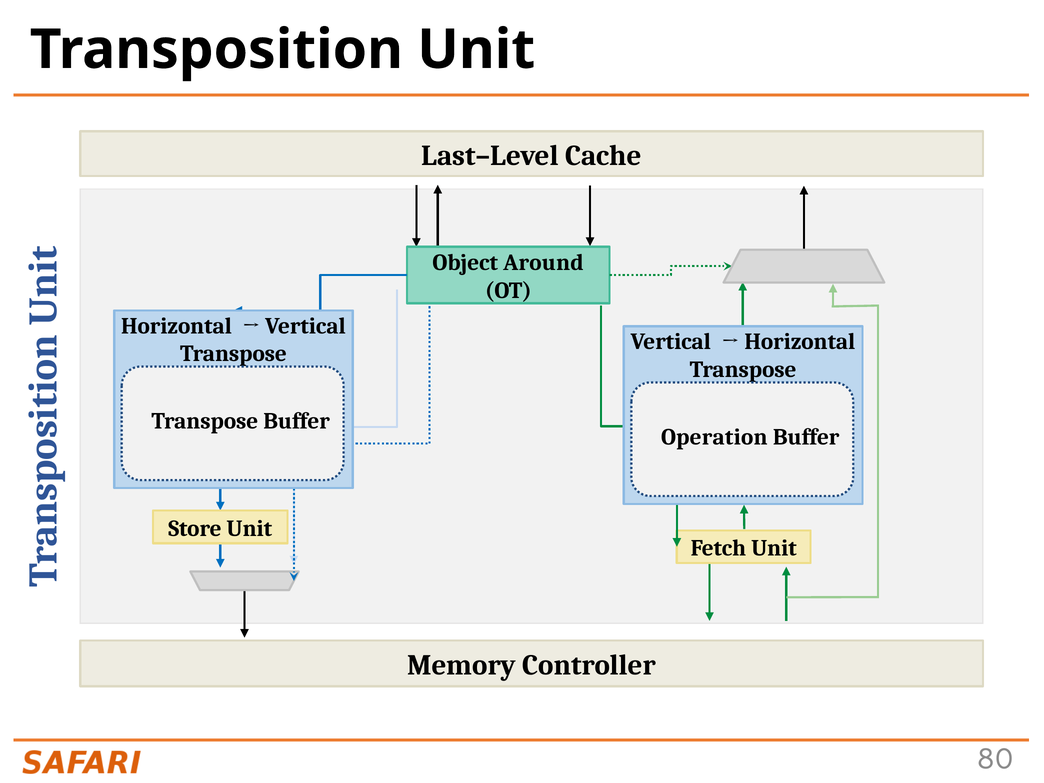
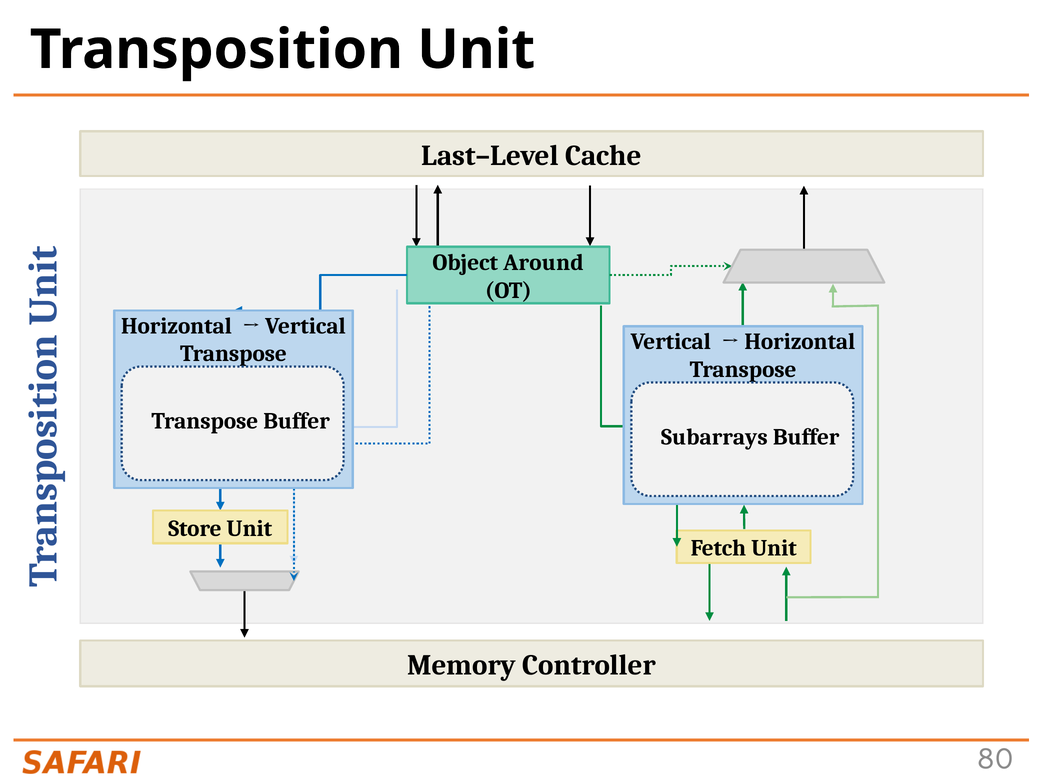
Operation: Operation -> Subarrays
